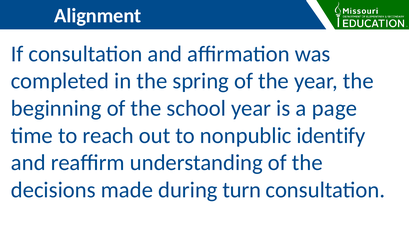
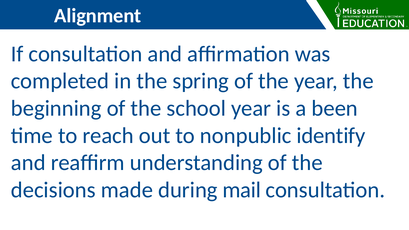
page: page -> been
turn: turn -> mail
